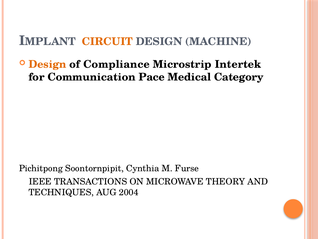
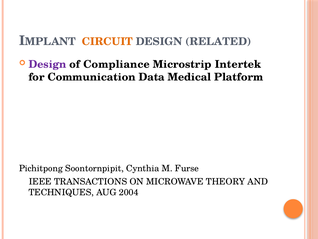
MACHINE: MACHINE -> RELATED
Design at (48, 64) colour: orange -> purple
Pace: Pace -> Data
Category: Category -> Platform
